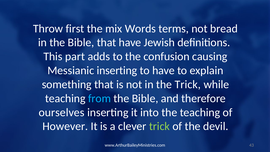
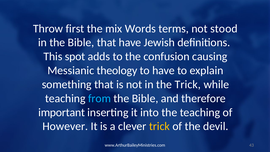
bread: bread -> stood
part: part -> spot
Messianic inserting: inserting -> theology
ourselves: ourselves -> important
trick at (159, 126) colour: light green -> yellow
